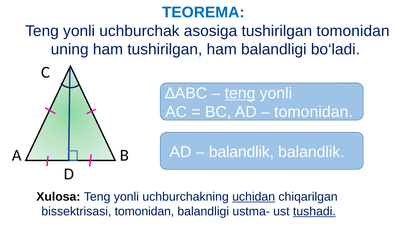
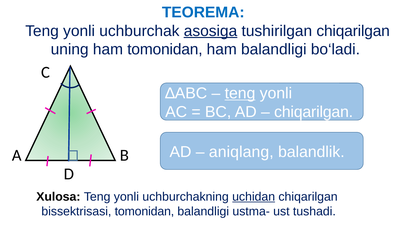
asosiga underline: none -> present
tushirilgan tomonidan: tomonidan -> chiqarilgan
tushirilgan at (165, 50): tushirilgan -> tomonidan
tomonidan at (314, 112): tomonidan -> chiqarilgan
balandlik at (241, 152): balandlik -> aniqlang
tushadi underline: present -> none
